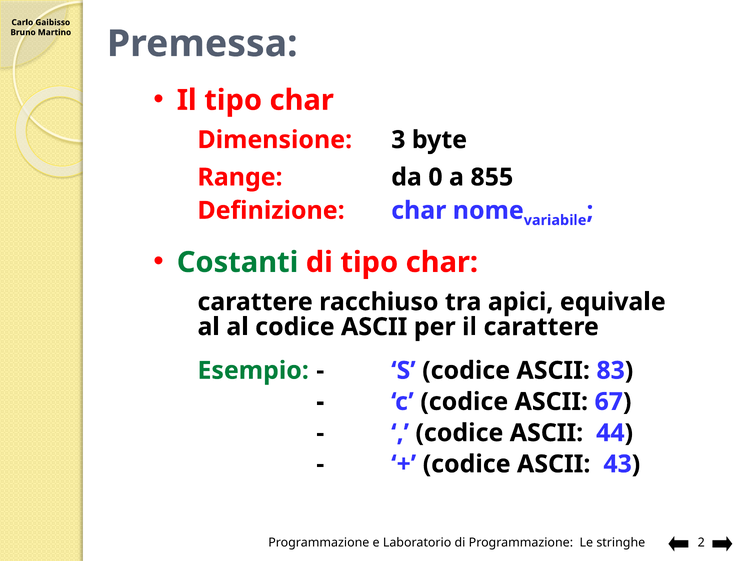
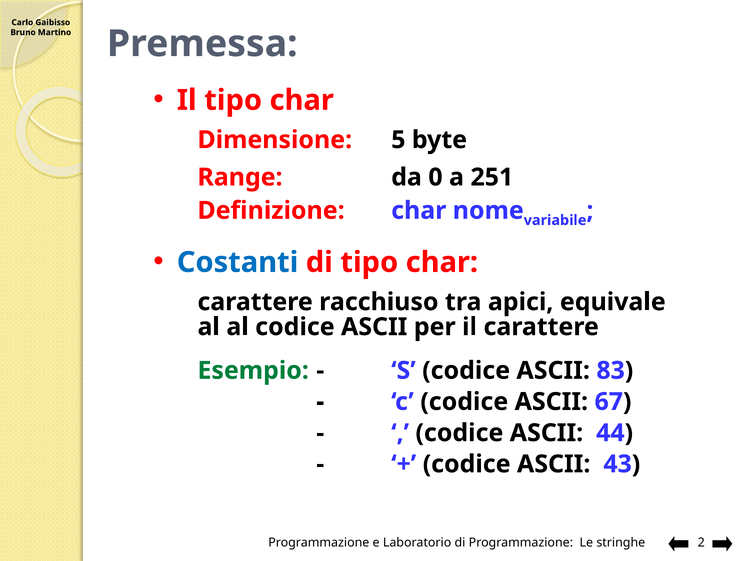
3: 3 -> 5
855: 855 -> 251
Costanti colour: green -> blue
